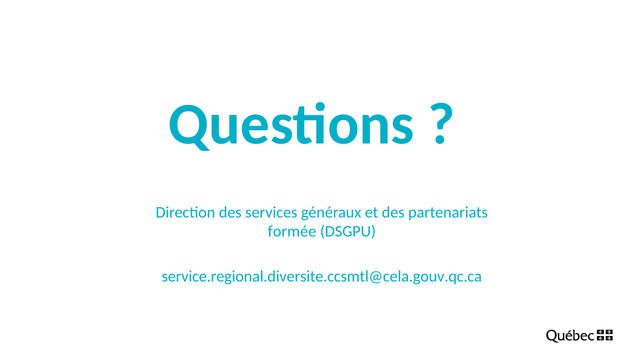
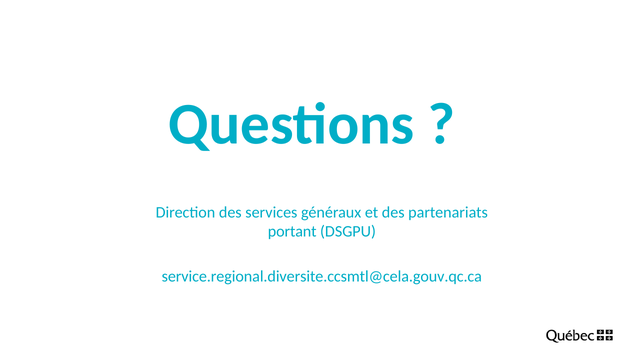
formée: formée -> portant
